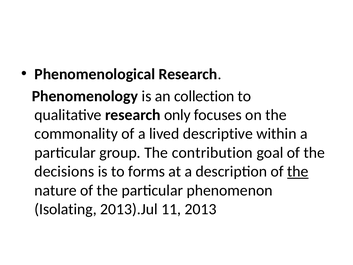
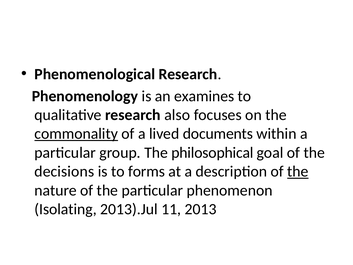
collection: collection -> examines
only: only -> also
commonality underline: none -> present
descriptive: descriptive -> documents
contribution: contribution -> philosophical
